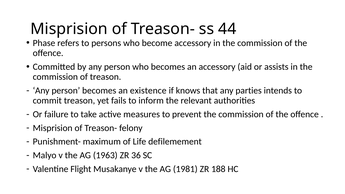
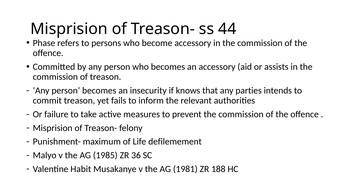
existence: existence -> insecurity
1963: 1963 -> 1985
Flight: Flight -> Habit
